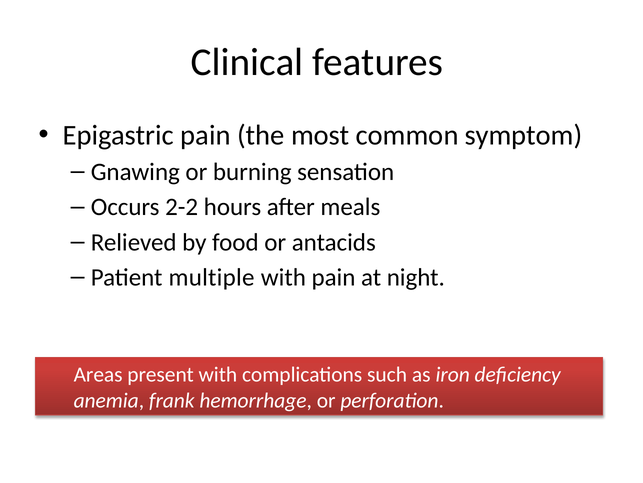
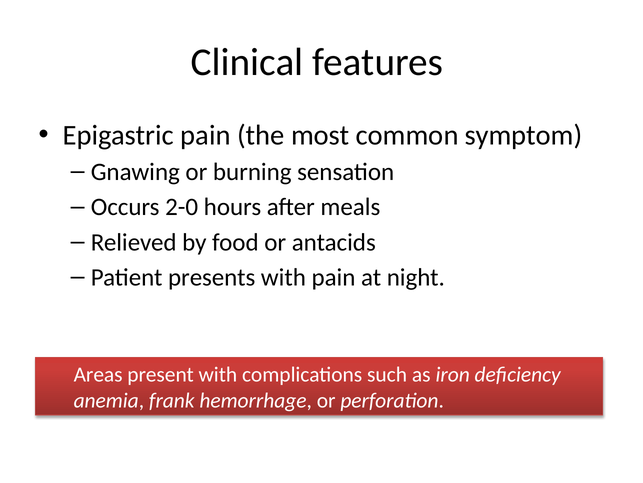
2-2: 2-2 -> 2-0
multiple: multiple -> presents
